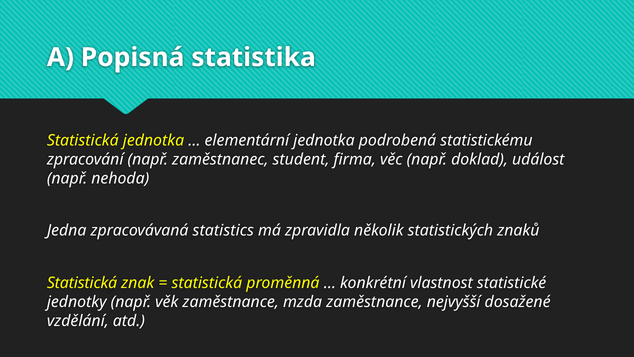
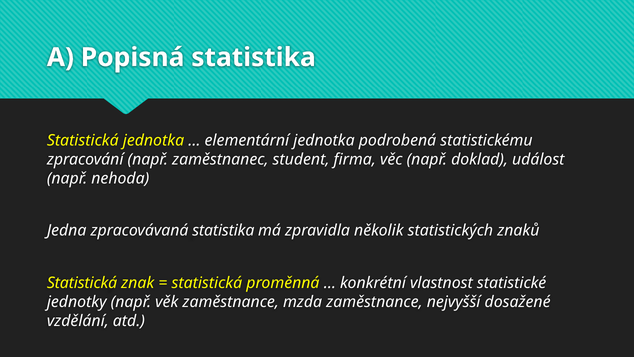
zpracovávaná statistics: statistics -> statistika
